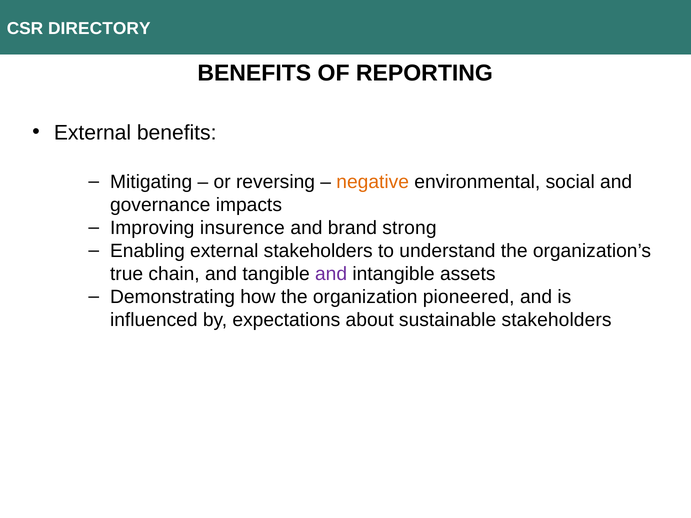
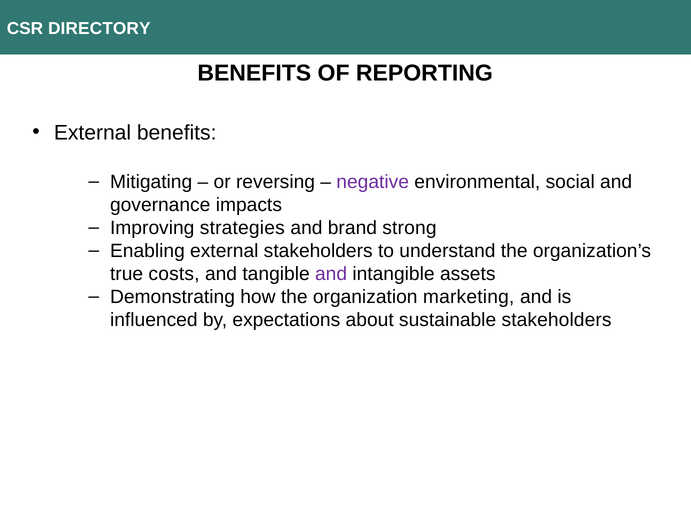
negative colour: orange -> purple
insurence: insurence -> strategies
chain: chain -> costs
pioneered: pioneered -> marketing
